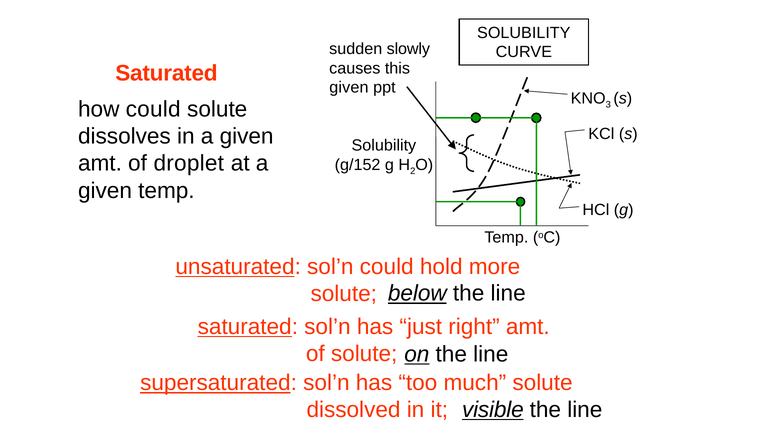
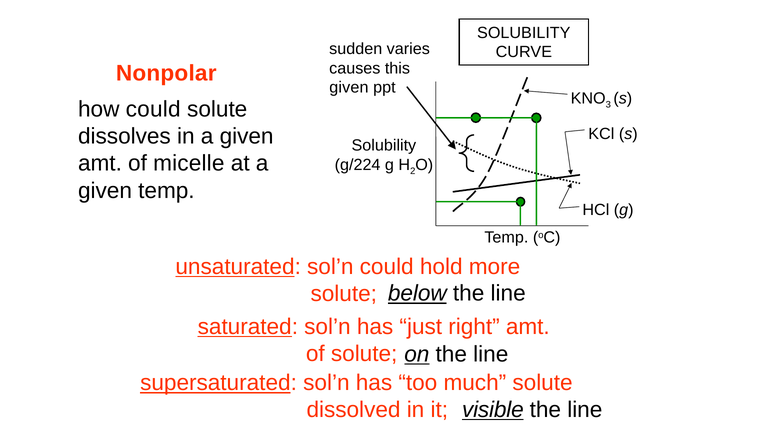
slowly: slowly -> varies
Saturated at (166, 73): Saturated -> Nonpolar
droplet: droplet -> micelle
g/152: g/152 -> g/224
